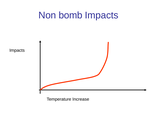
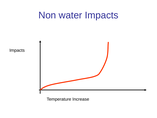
bomb: bomb -> water
